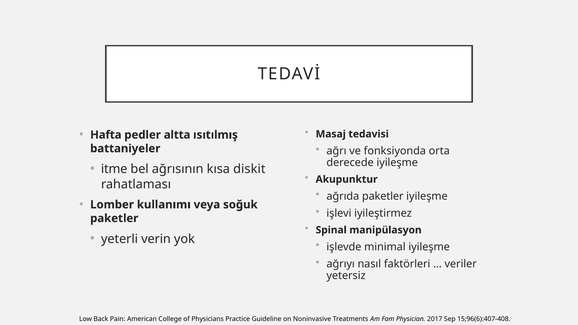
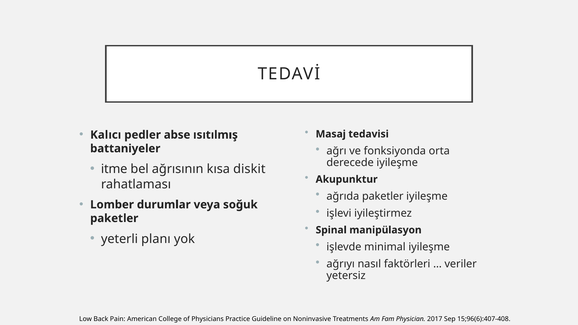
Hafta: Hafta -> Kalıcı
altta: altta -> abse
kullanımı: kullanımı -> durumlar
verin: verin -> planı
